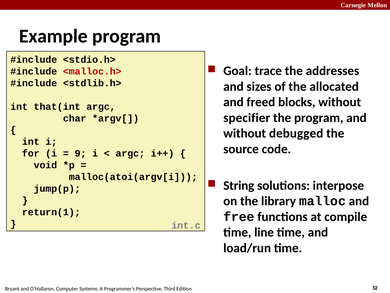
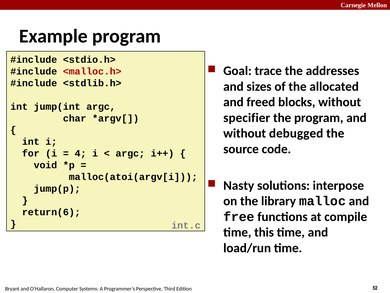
that(int: that(int -> jump(int
9: 9 -> 4
String: String -> Nasty
return(1: return(1 -> return(6
line: line -> this
